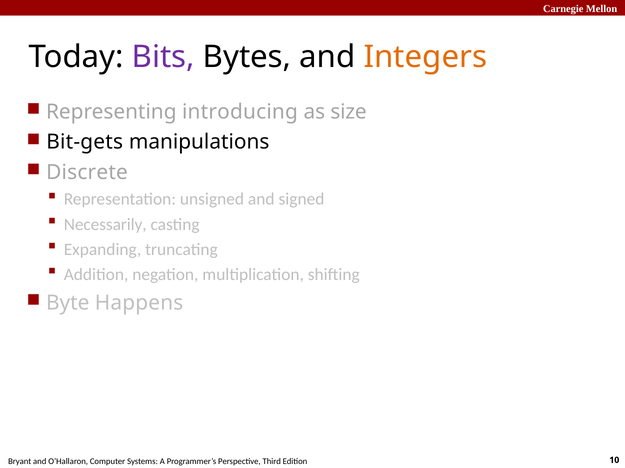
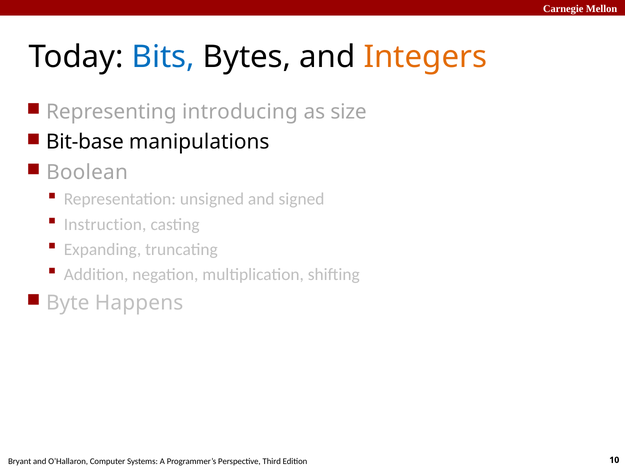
Bits colour: purple -> blue
Bit-gets: Bit-gets -> Bit-base
Discrete: Discrete -> Boolean
Necessarily: Necessarily -> Instruction
